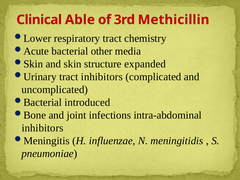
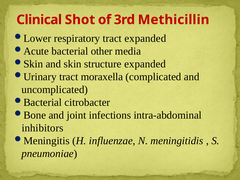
Able: Able -> Shot
tract chemistry: chemistry -> expanded
tract inhibitors: inhibitors -> moraxella
introduced: introduced -> citrobacter
